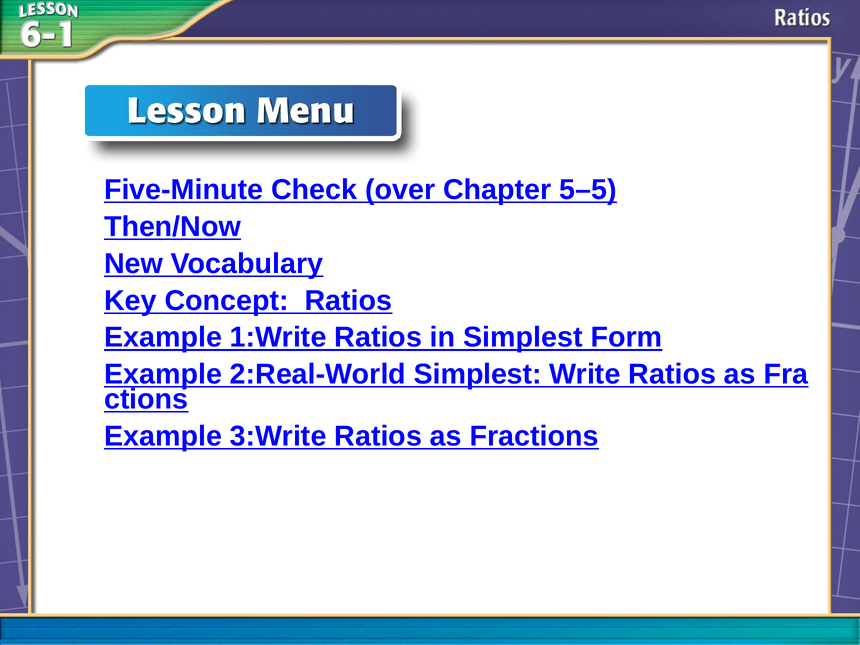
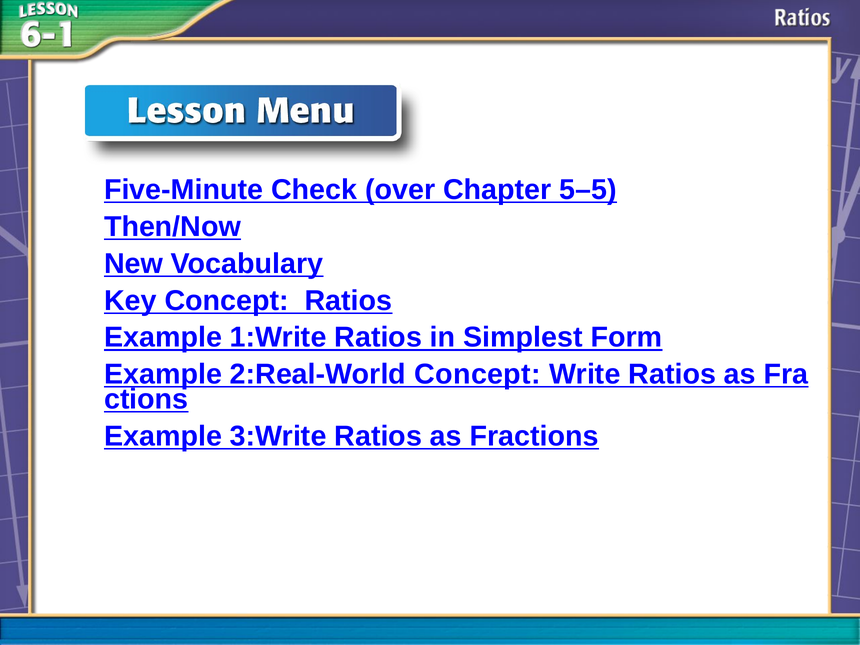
Simplest at (478, 374): Simplest -> Concept
